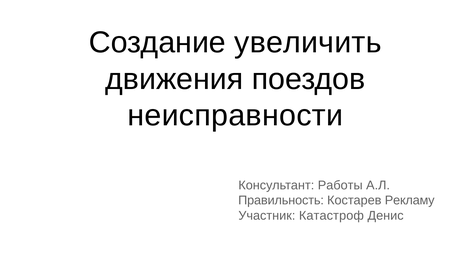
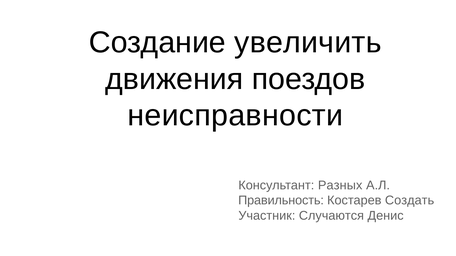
Работы: Работы -> Разных
Рекламу: Рекламу -> Создать
Катастроф: Катастроф -> Случаются
